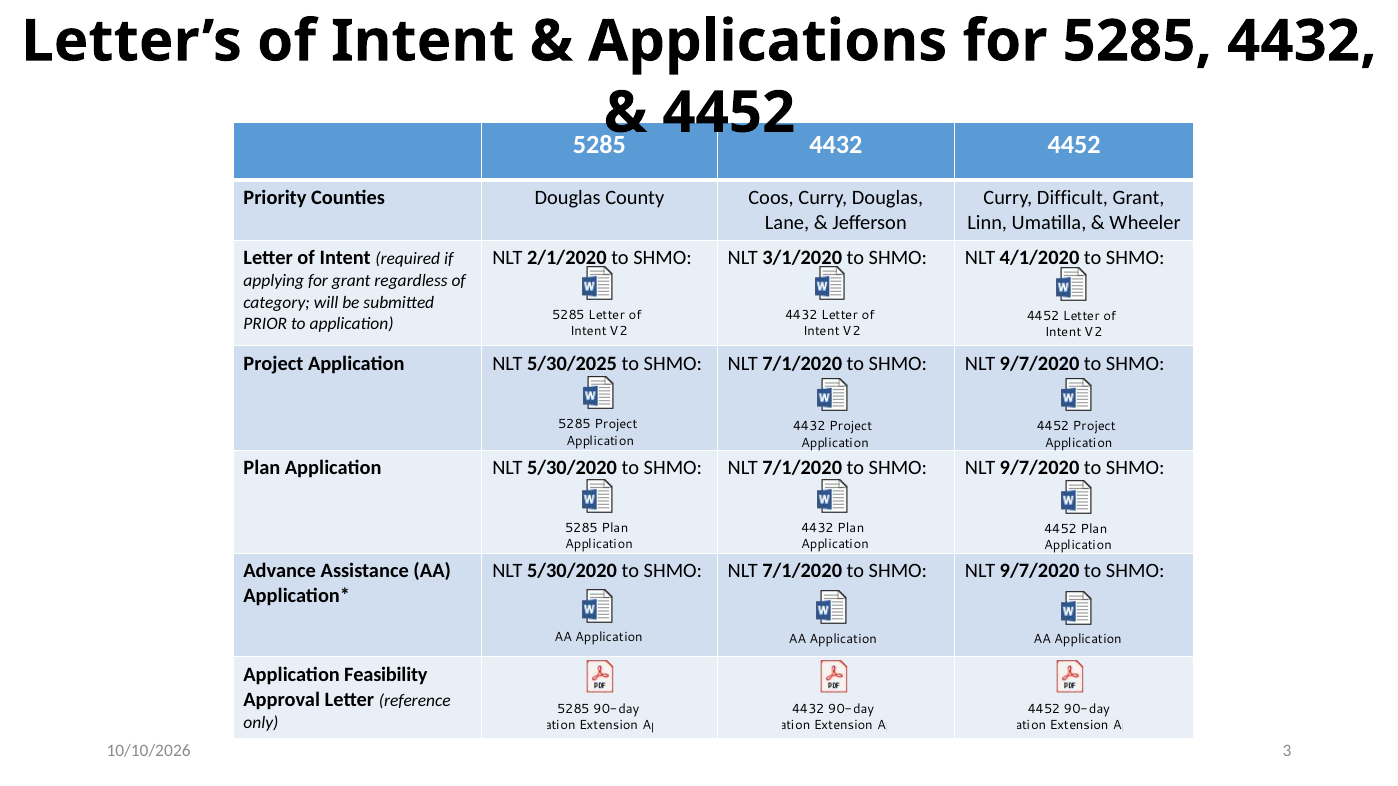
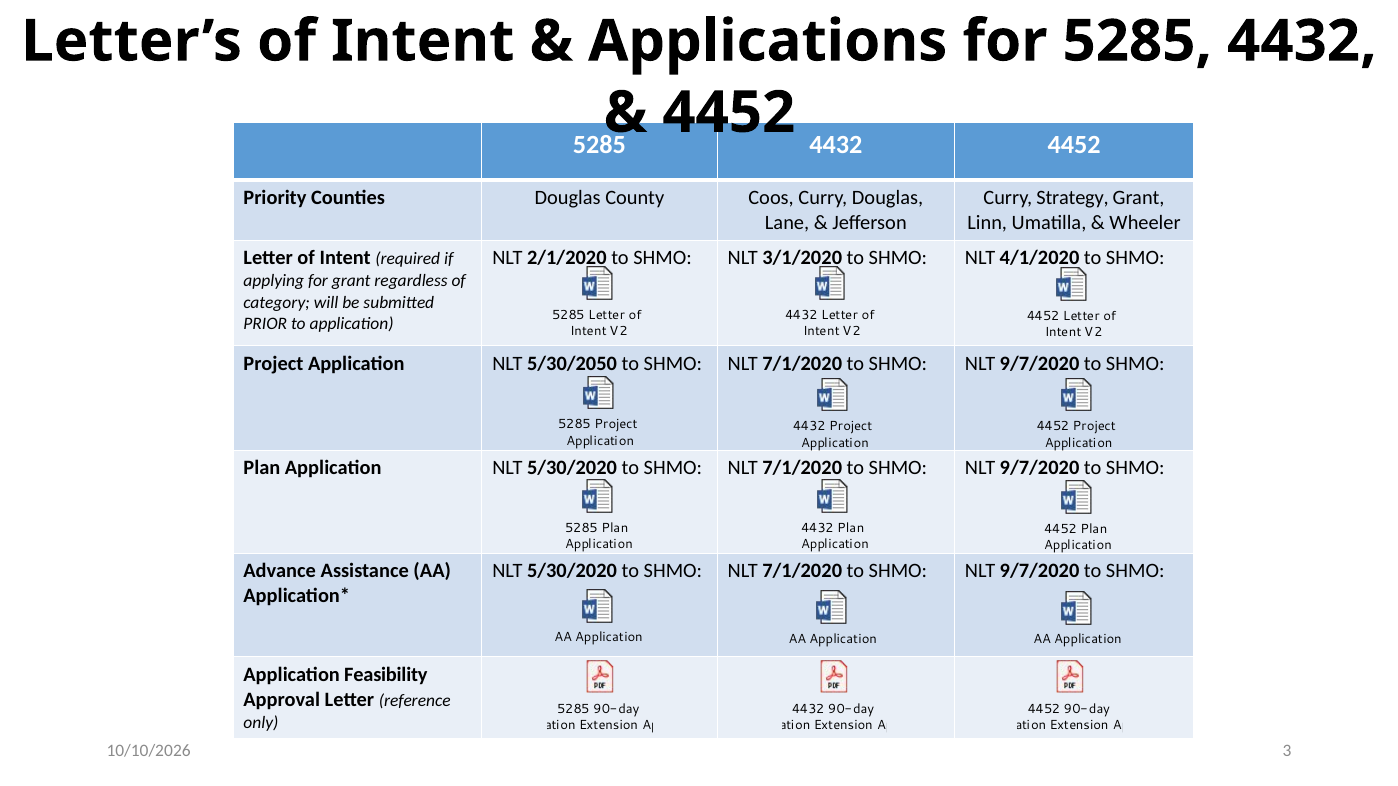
Difficult: Difficult -> Strategy
5/30/2025: 5/30/2025 -> 5/30/2050
